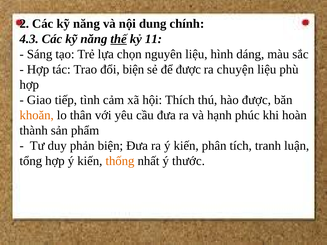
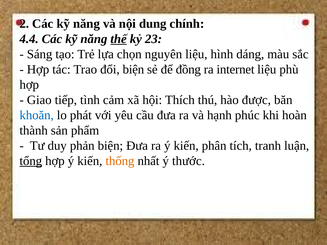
4.3: 4.3 -> 4.4
11: 11 -> 23
để được: được -> đồng
chuyện: chuyện -> internet
khoăn colour: orange -> blue
thân: thân -> phát
tổng underline: none -> present
